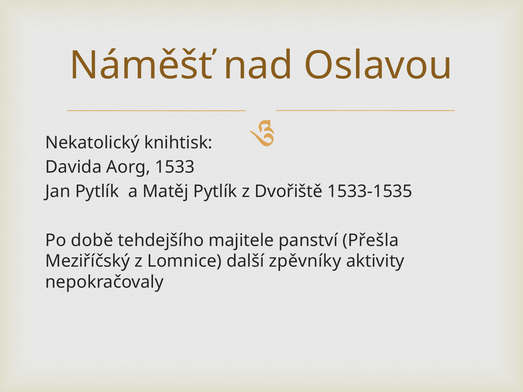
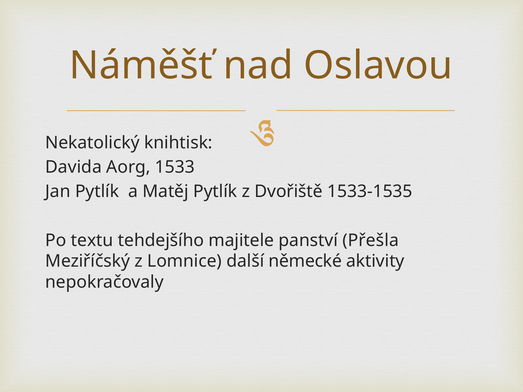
době: době -> textu
zpěvníky: zpěvníky -> německé
